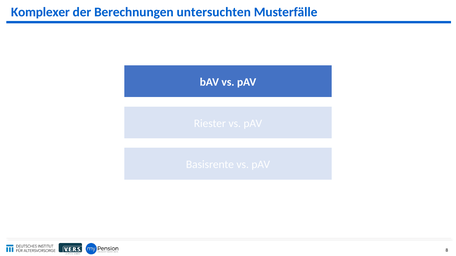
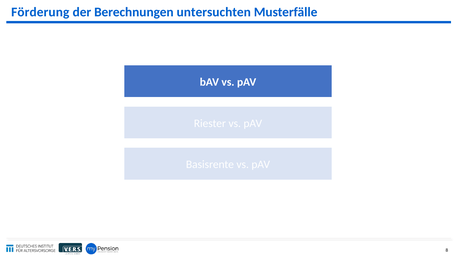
Komplexer: Komplexer -> Förderung
